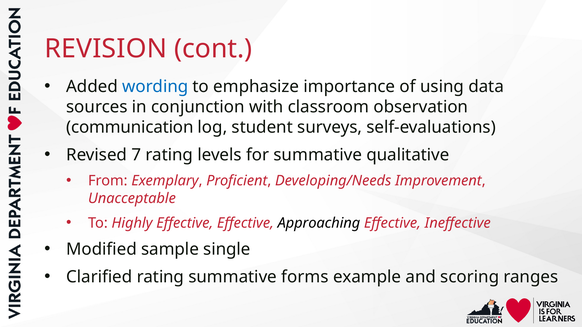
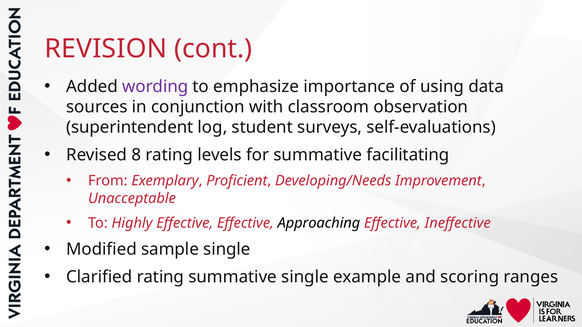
wording colour: blue -> purple
communication: communication -> superintendent
7: 7 -> 8
qualitative: qualitative -> facilitating
summative forms: forms -> single
